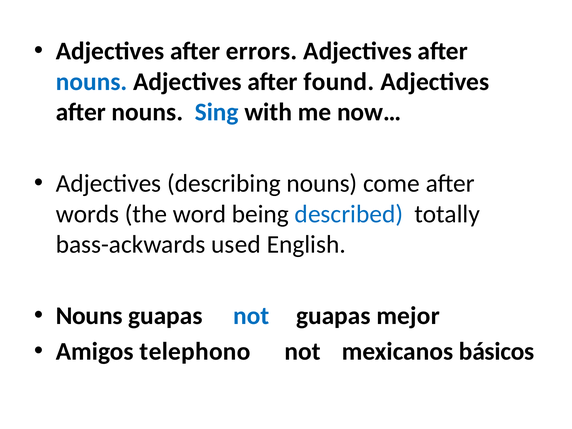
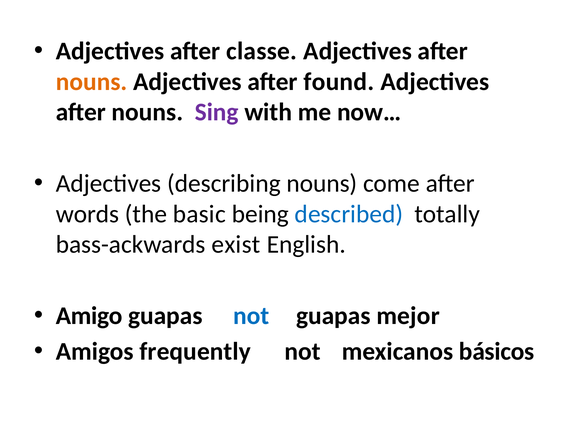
errors: errors -> classe
nouns at (92, 82) colour: blue -> orange
Sing colour: blue -> purple
word: word -> basic
used: used -> exist
Nouns at (89, 316): Nouns -> Amigo
telephono: telephono -> frequently
